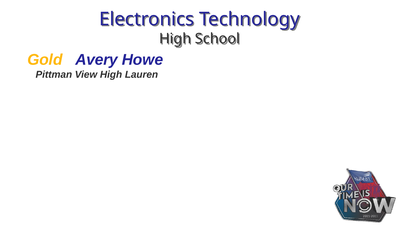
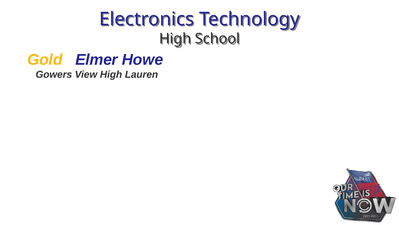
Avery: Avery -> Elmer
Pittman: Pittman -> Gowers
